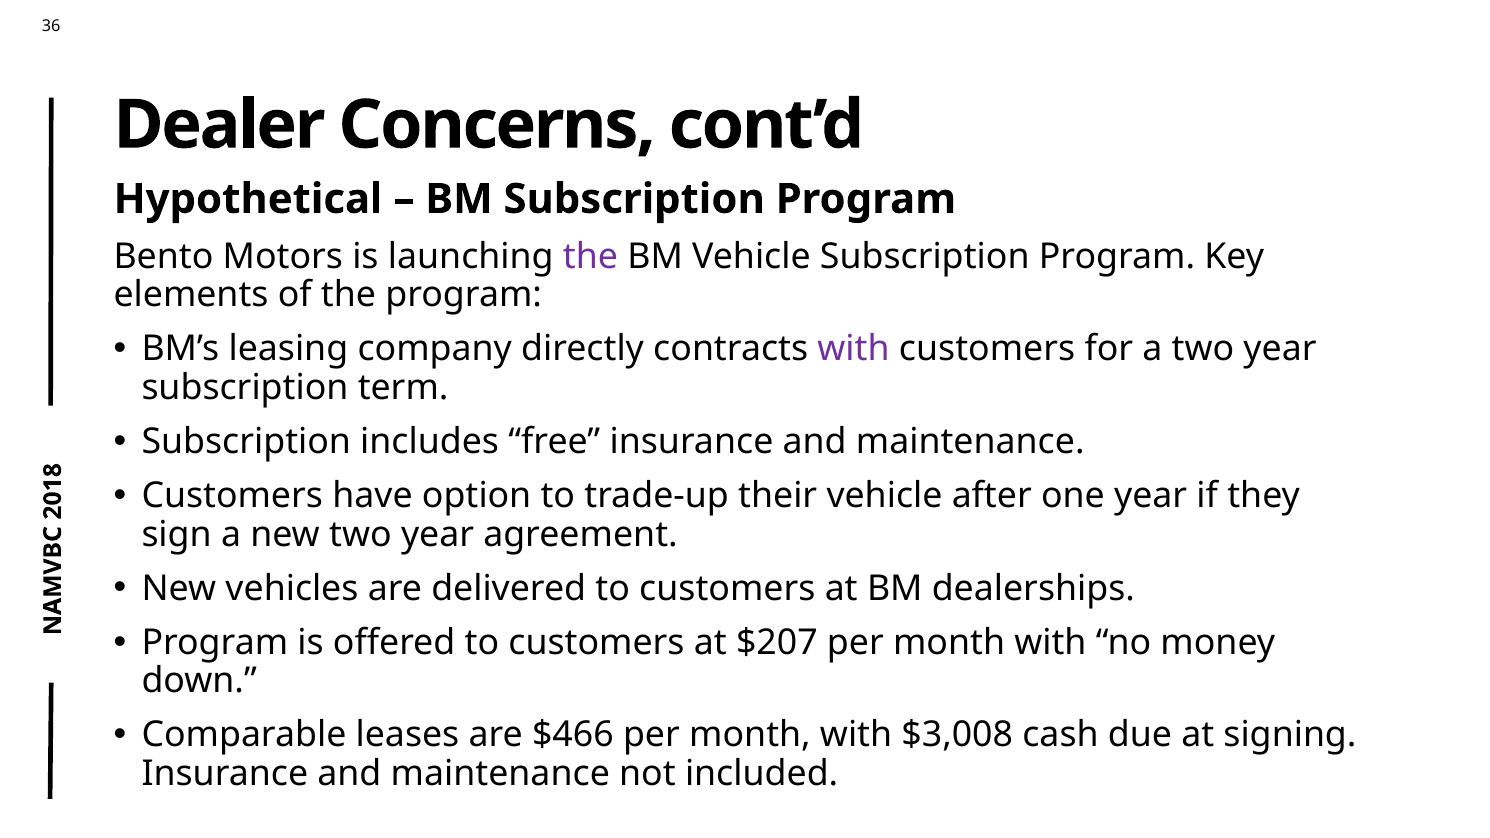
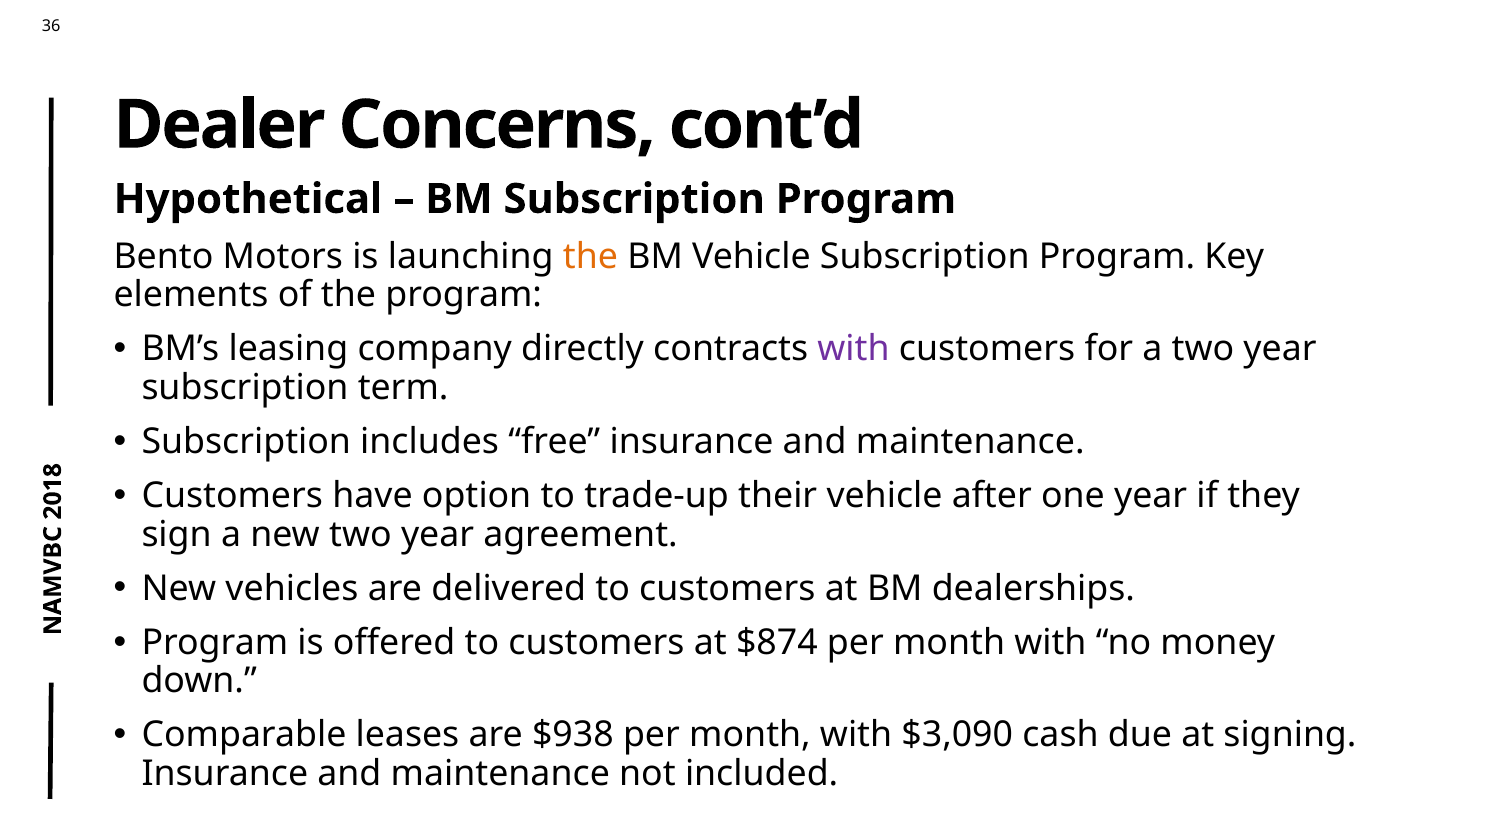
the at (590, 257) colour: purple -> orange
$207: $207 -> $874
$466: $466 -> $938
$3,008: $3,008 -> $3,090
